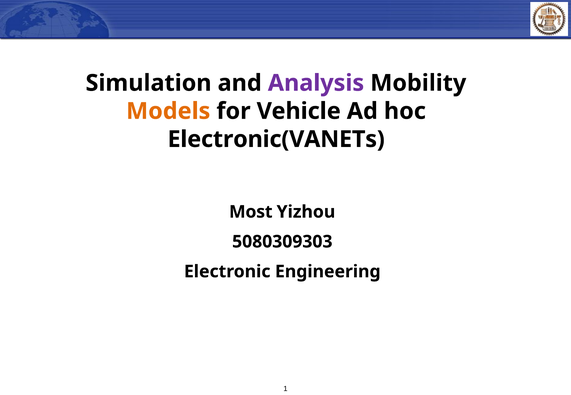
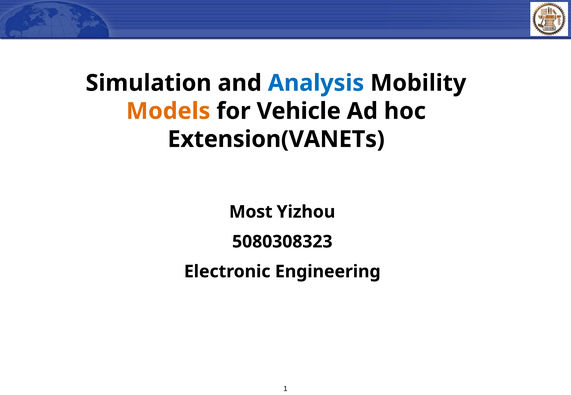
Analysis colour: purple -> blue
Electronic(VANETs: Electronic(VANETs -> Extension(VANETs
5080309303: 5080309303 -> 5080308323
